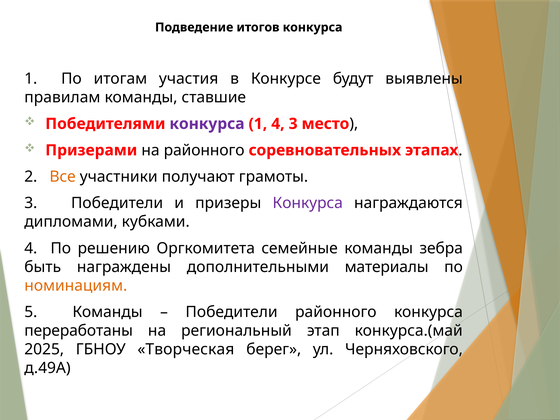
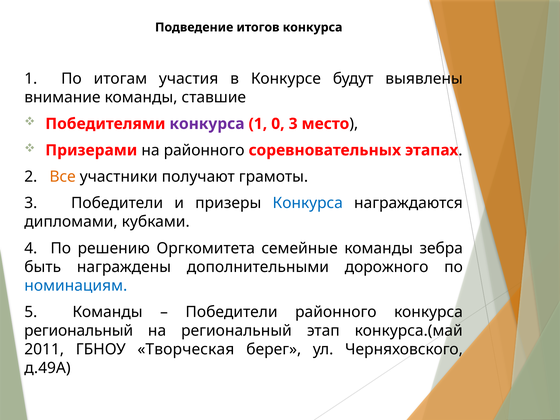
правилам: правилам -> внимание
1 4: 4 -> 0
Конкурса at (308, 203) colour: purple -> blue
материалы: материалы -> дорожного
номинациям colour: orange -> blue
переработаны at (79, 331): переработаны -> региональный
2025: 2025 -> 2011
